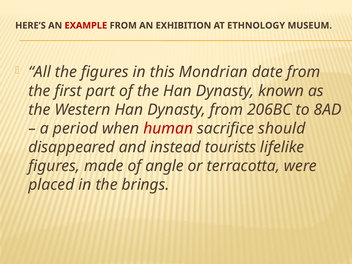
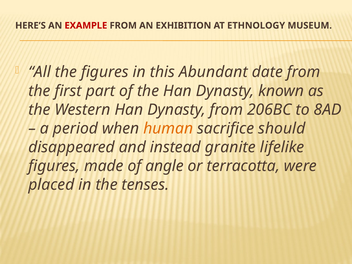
Mondrian: Mondrian -> Abundant
human colour: red -> orange
tourists: tourists -> granite
brings: brings -> tenses
